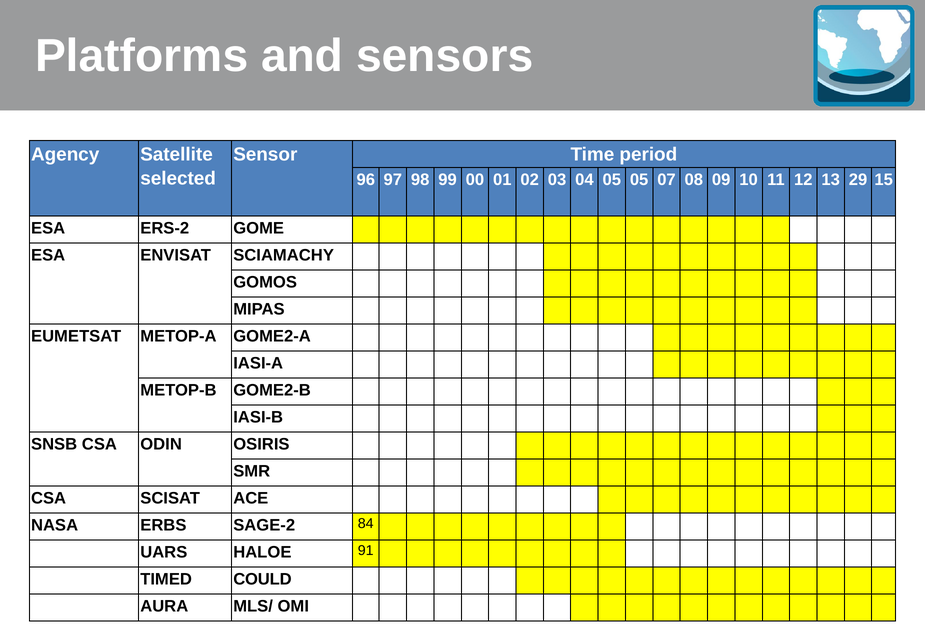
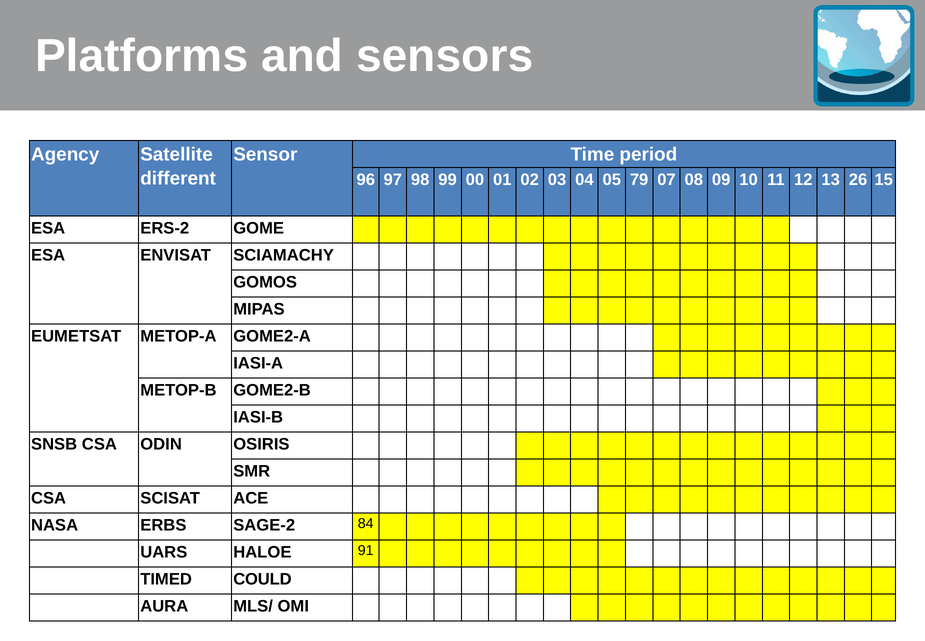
selected: selected -> different
05 05: 05 -> 79
29: 29 -> 26
